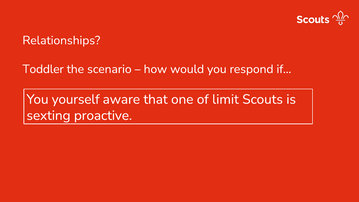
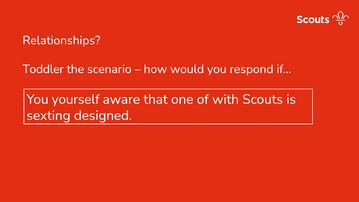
limit: limit -> with
proactive: proactive -> designed
